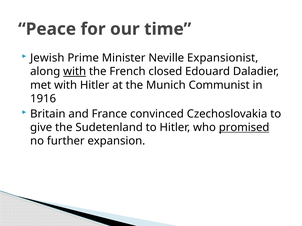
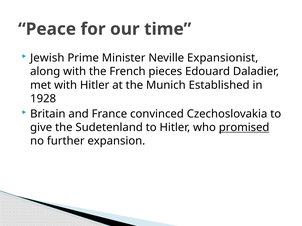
with at (75, 72) underline: present -> none
closed: closed -> pieces
Communist: Communist -> Established
1916: 1916 -> 1928
